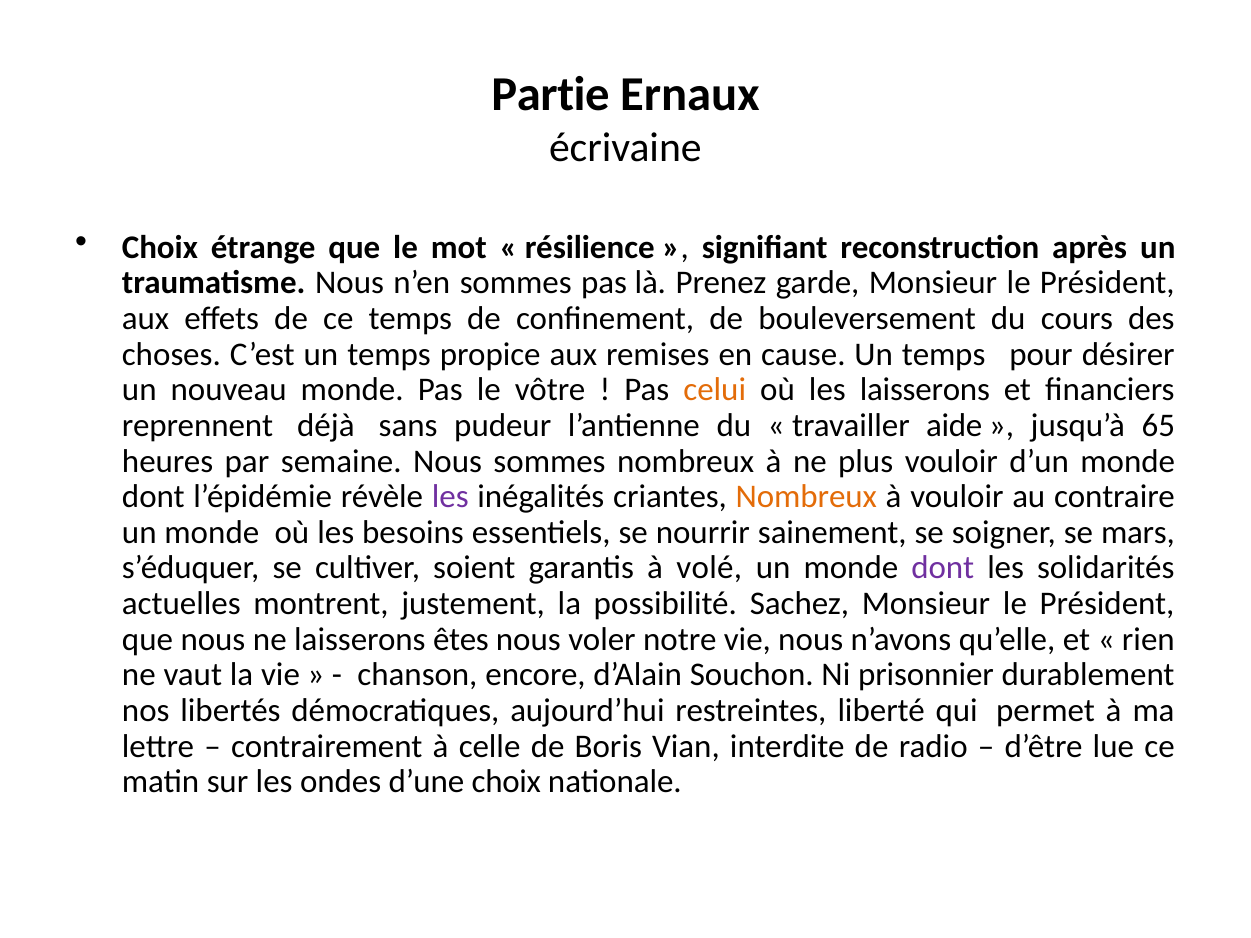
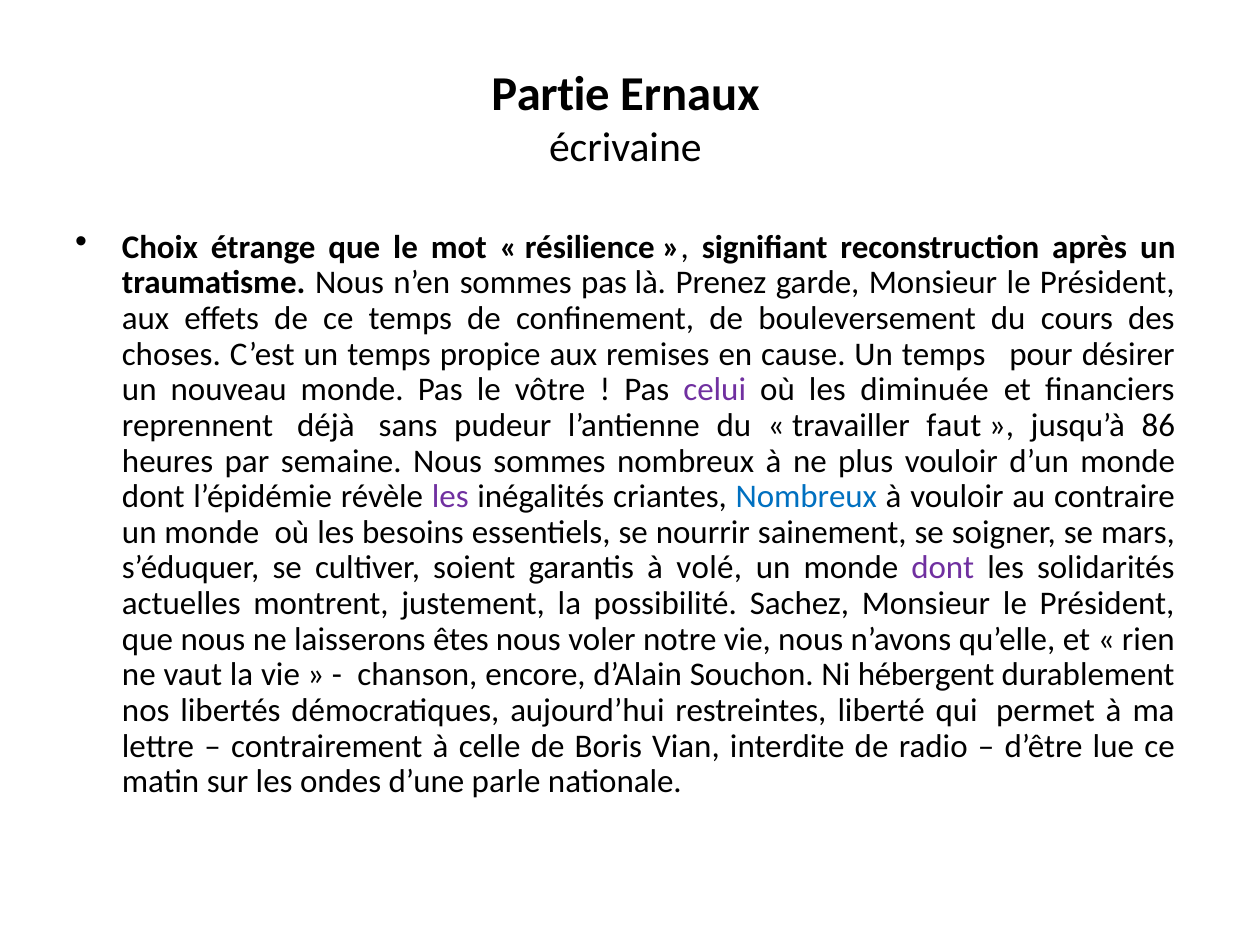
celui colour: orange -> purple
les laisserons: laisserons -> diminuée
aide: aide -> faut
65: 65 -> 86
Nombreux at (806, 497) colour: orange -> blue
prisonnier: prisonnier -> hébergent
d’une choix: choix -> parle
